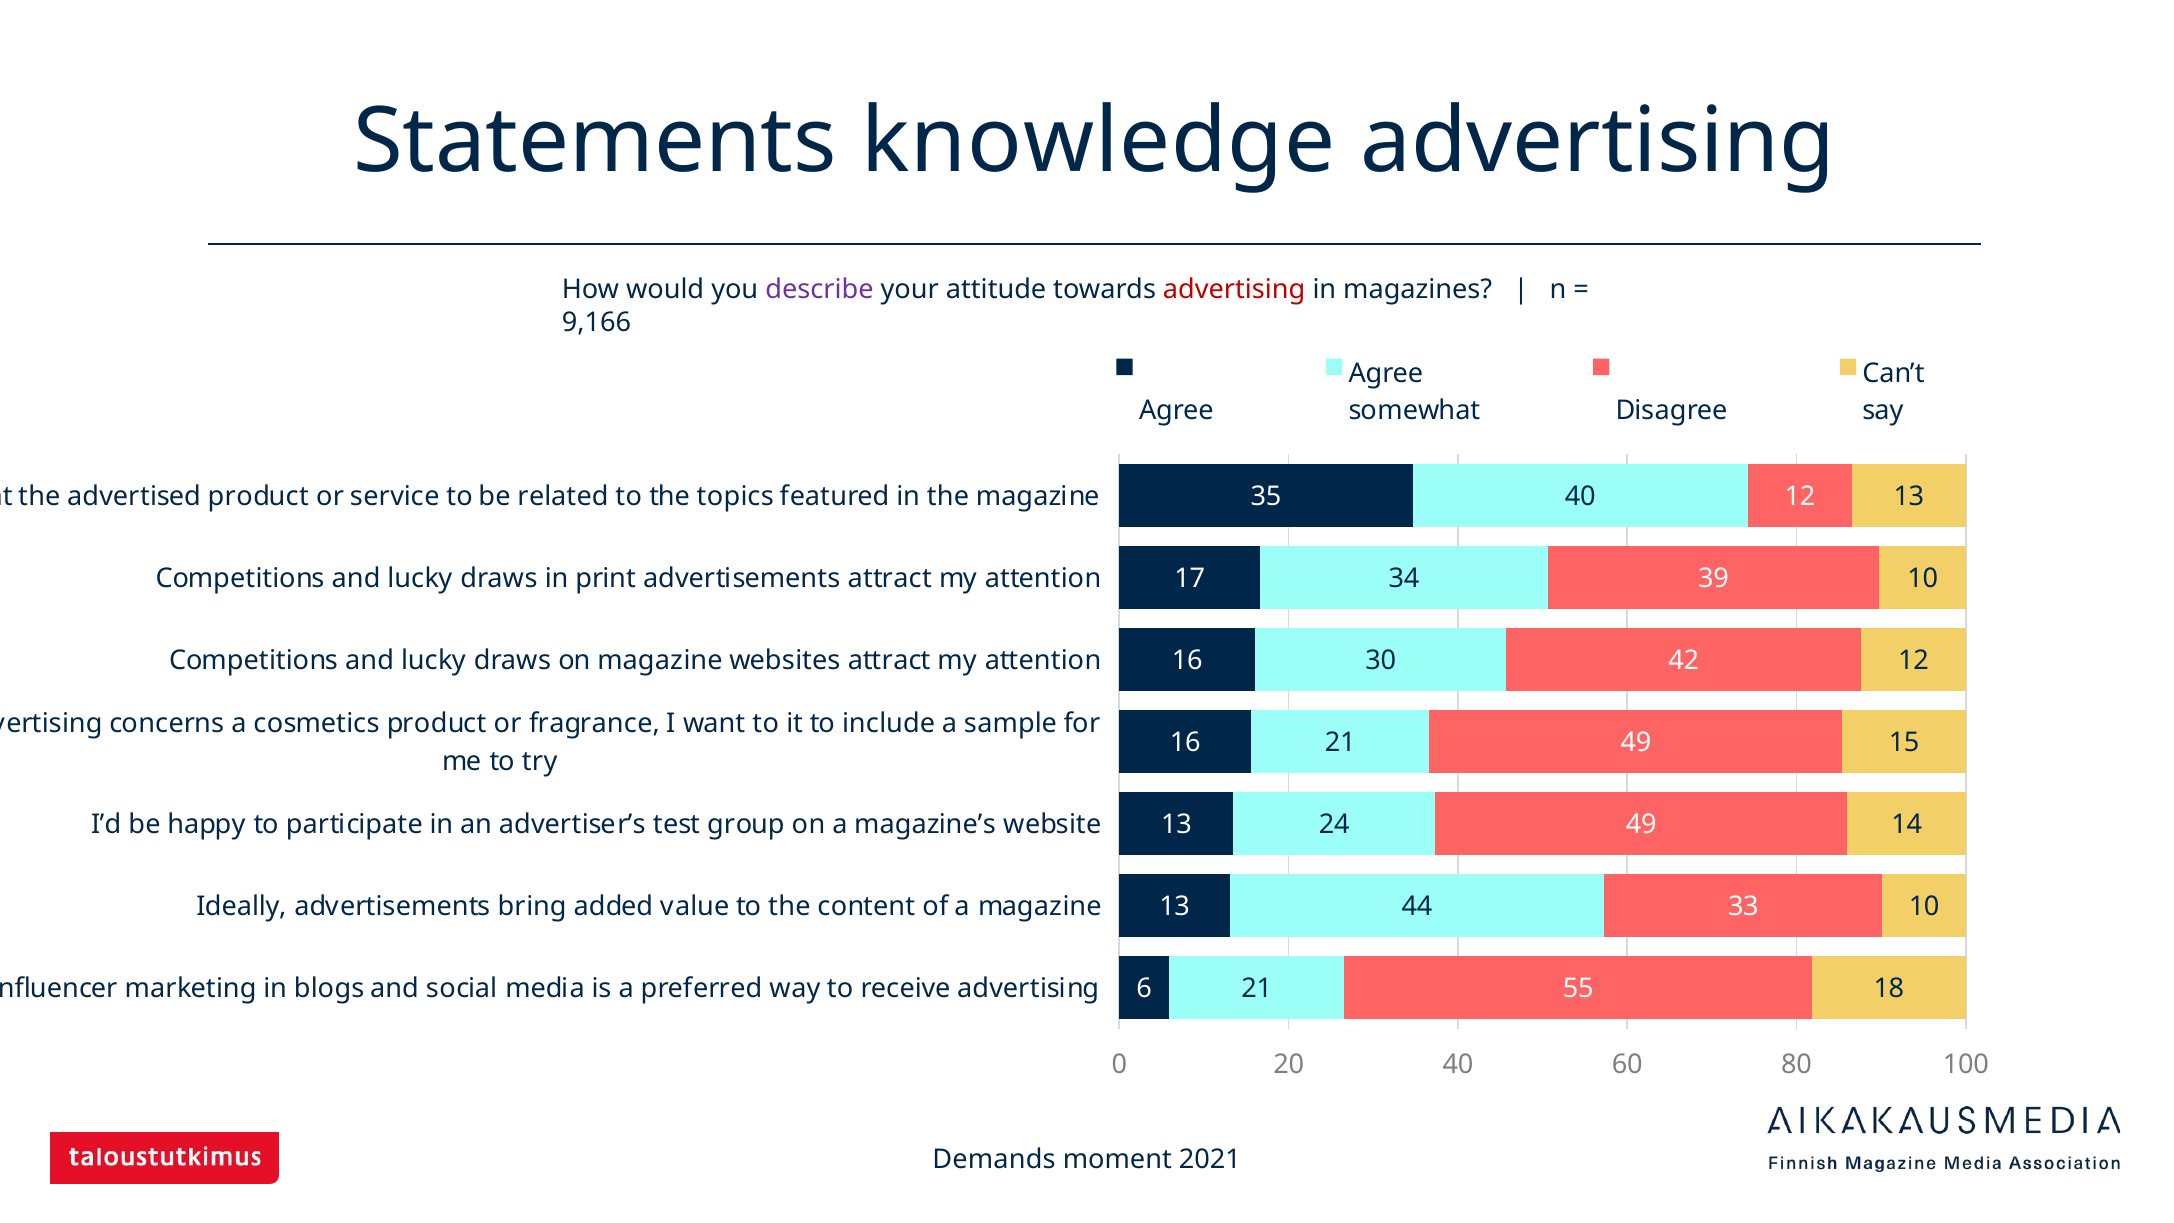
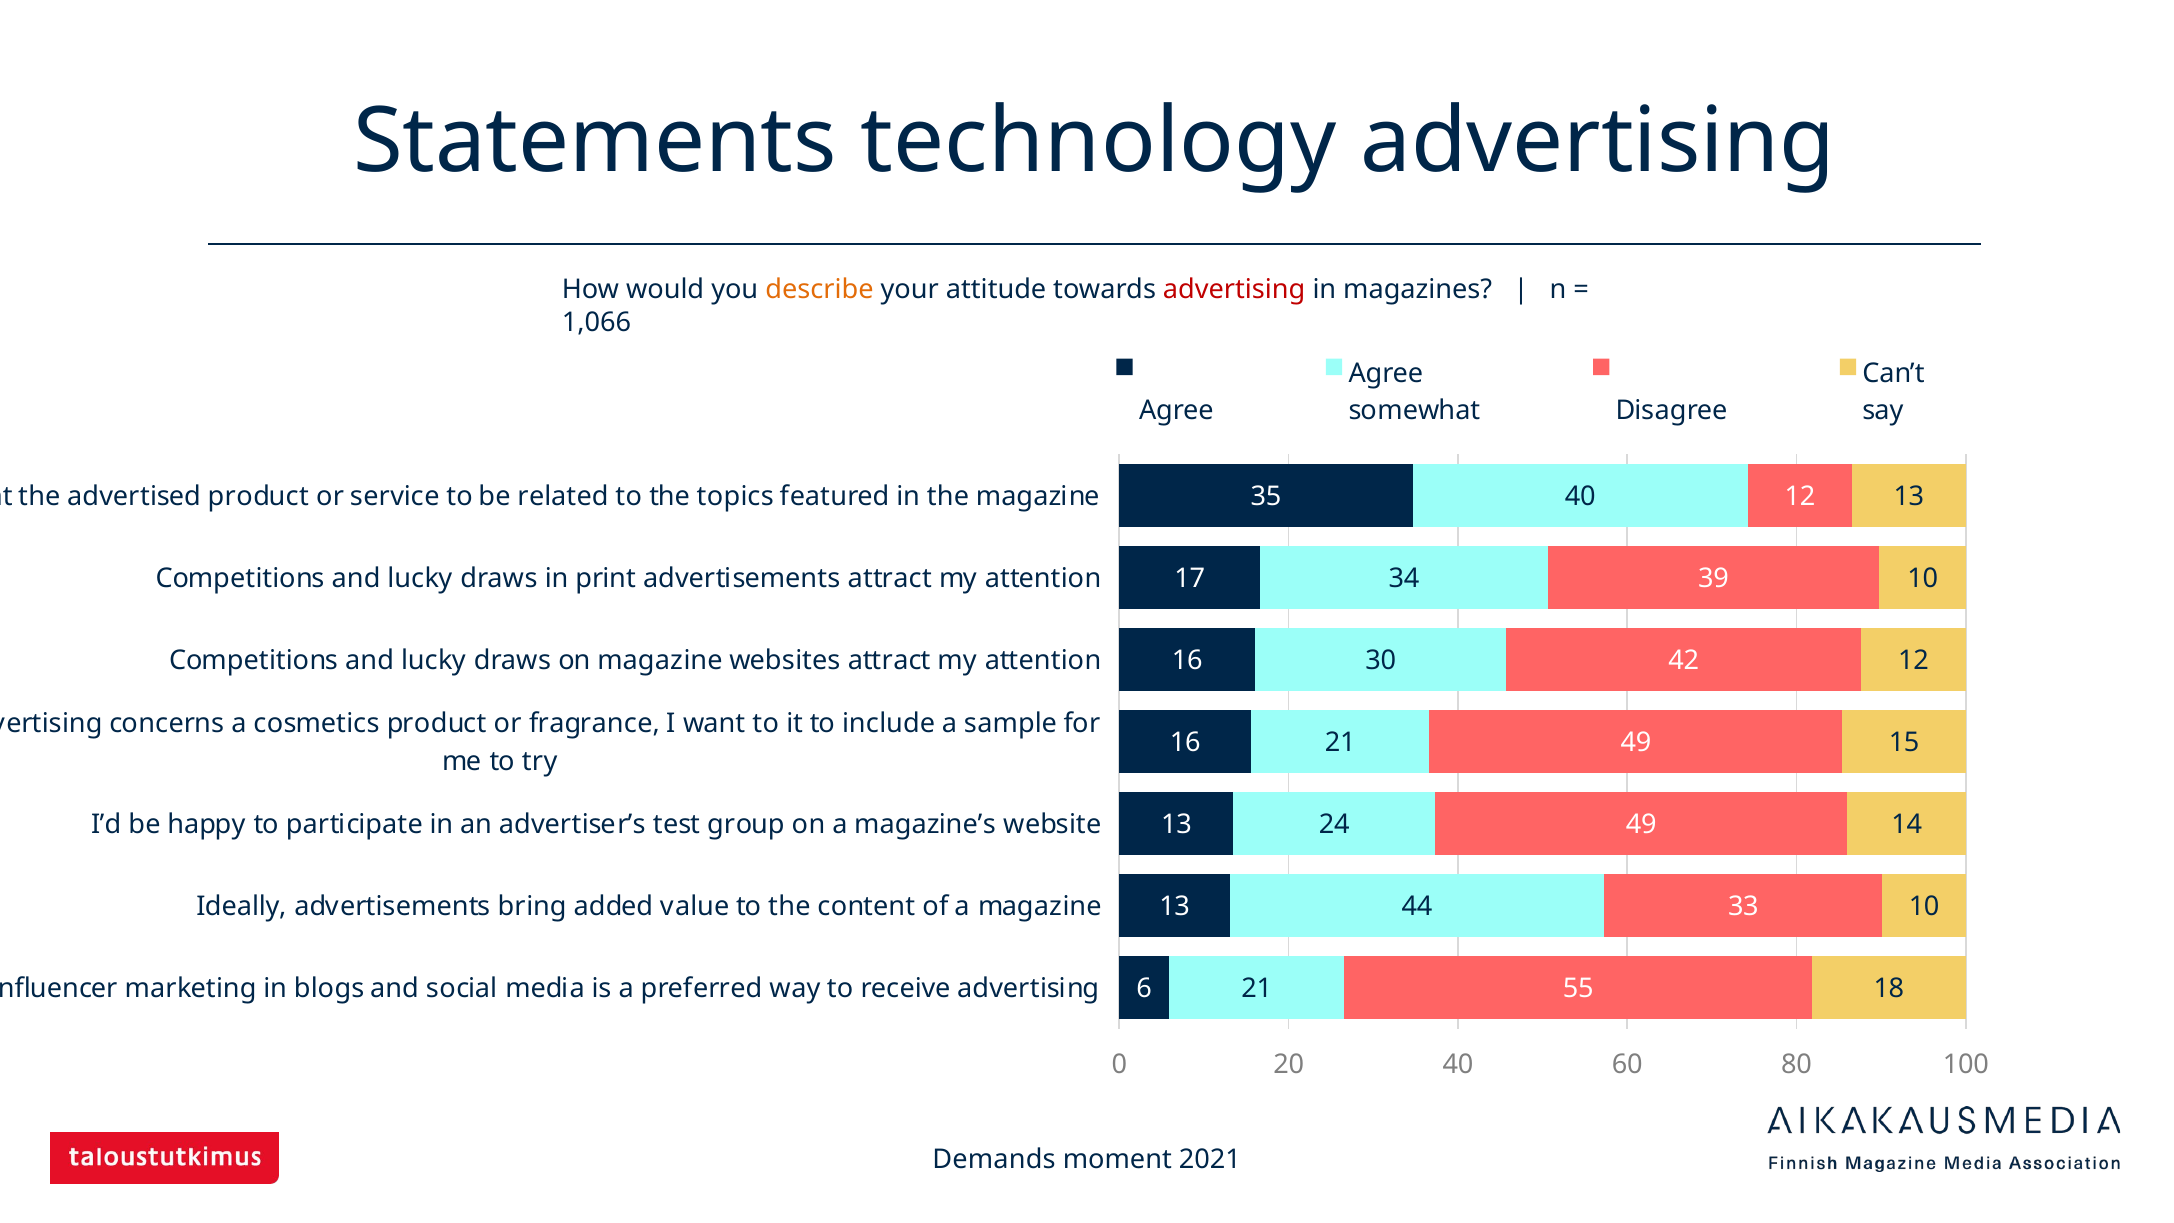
knowledge: knowledge -> technology
describe colour: purple -> orange
9,166: 9,166 -> 1,066
